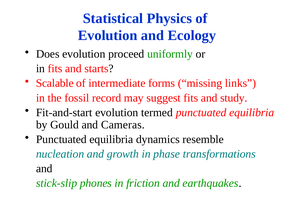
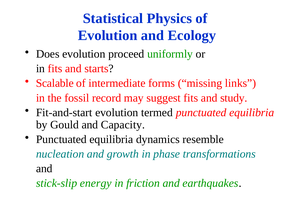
Cameras: Cameras -> Capacity
phones: phones -> energy
